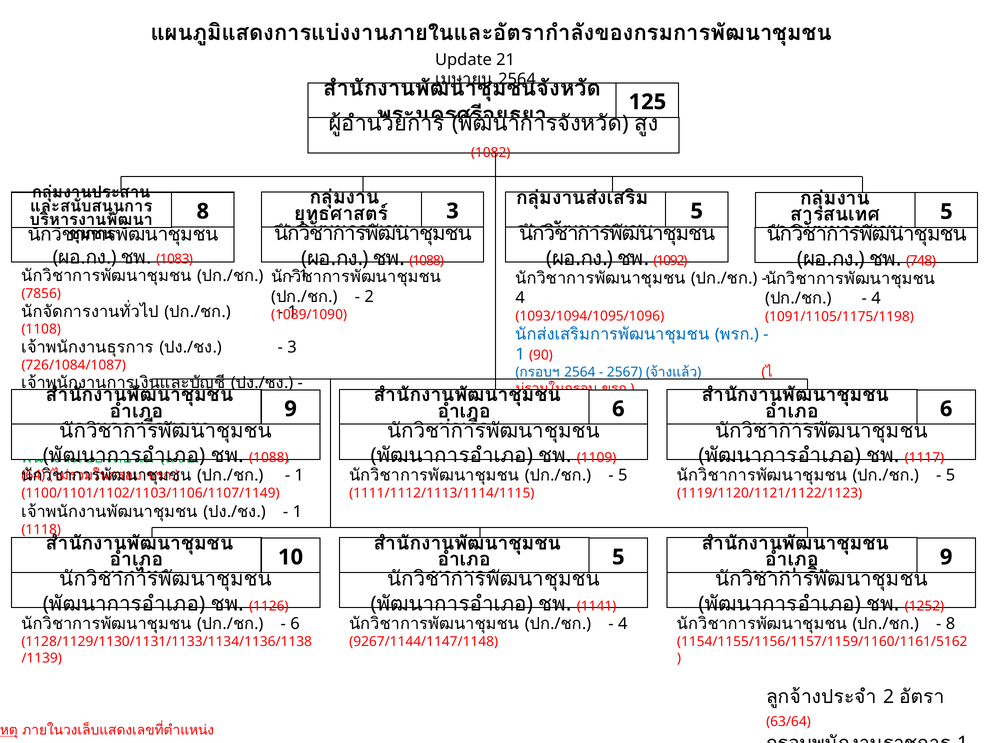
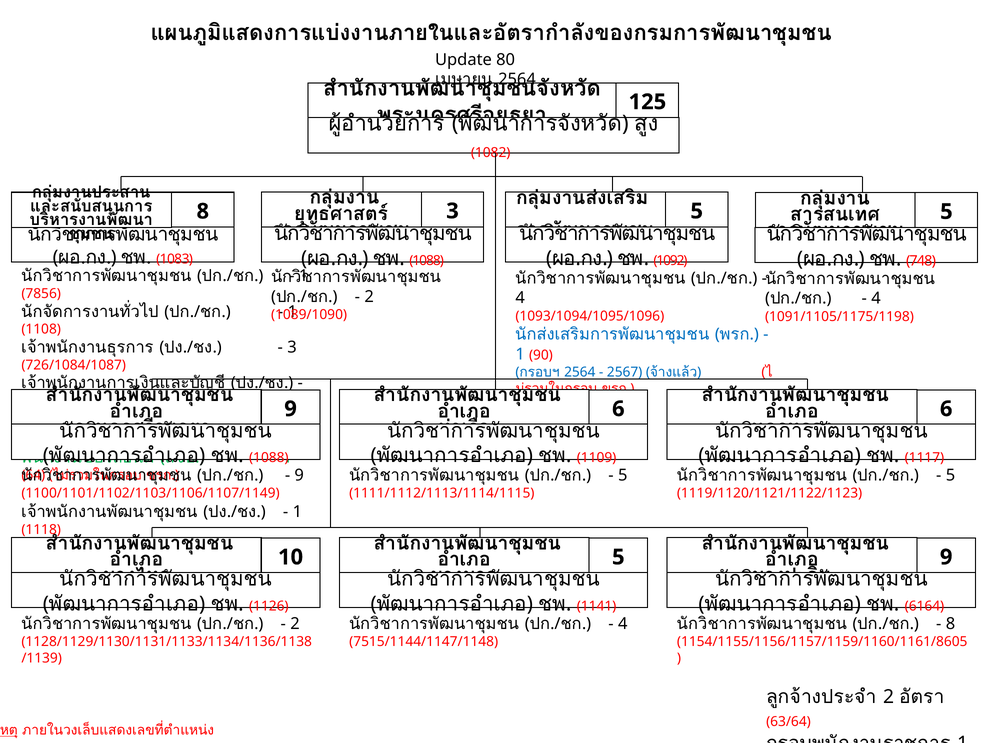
21: 21 -> 80
1 at (299, 476): 1 -> 9
1252: 1252 -> 6164
6 at (295, 624): 6 -> 2
9267/1144/1147/1148: 9267/1144/1147/1148 -> 7515/1144/1147/1148
1154/1155/1156/1157/1159/1160/1161/5162: 1154/1155/1156/1157/1159/1160/1161/5162 -> 1154/1155/1156/1157/1159/1160/1161/8605
